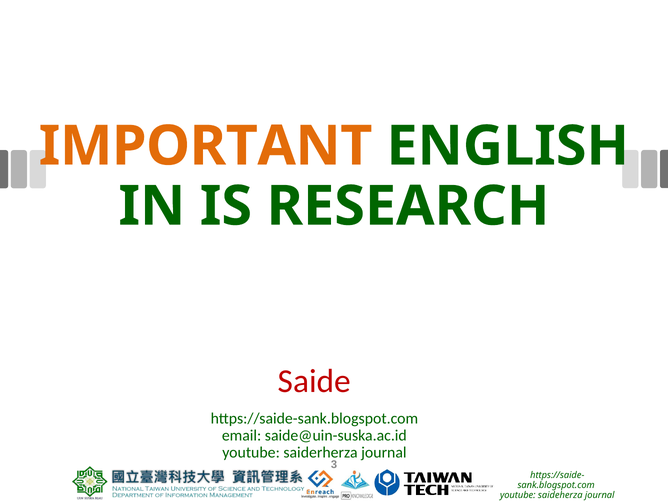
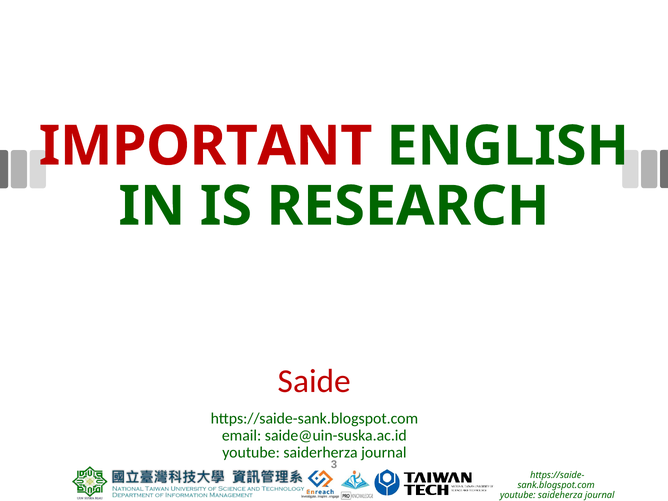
IMPORTANT colour: orange -> red
